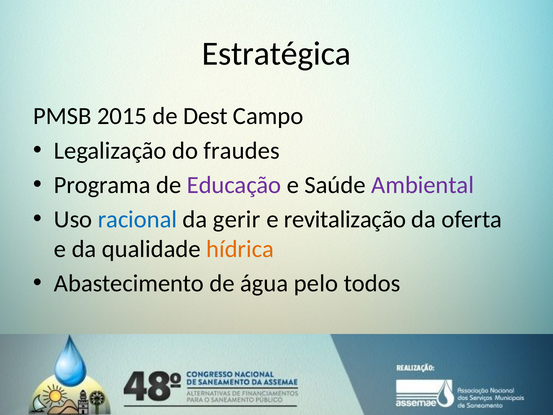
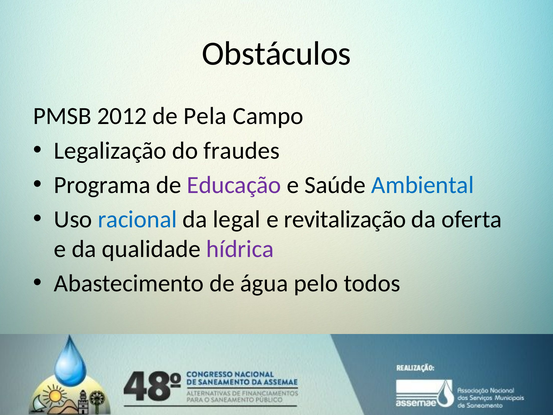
Estratégica: Estratégica -> Obstáculos
2015: 2015 -> 2012
Dest: Dest -> Pela
Ambiental colour: purple -> blue
gerir: gerir -> legal
hídrica colour: orange -> purple
